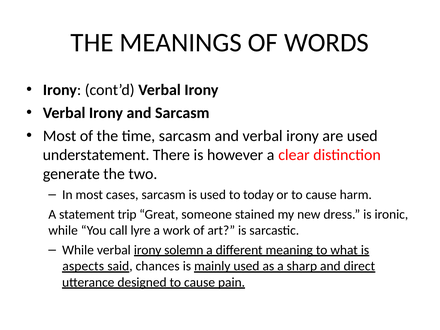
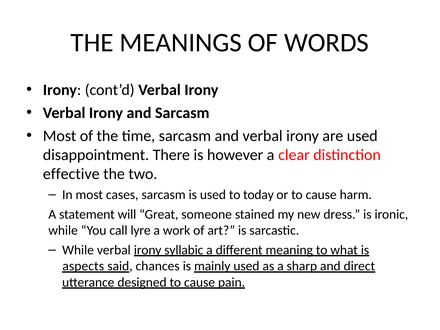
understatement: understatement -> disappointment
generate: generate -> effective
trip: trip -> will
solemn: solemn -> syllabic
